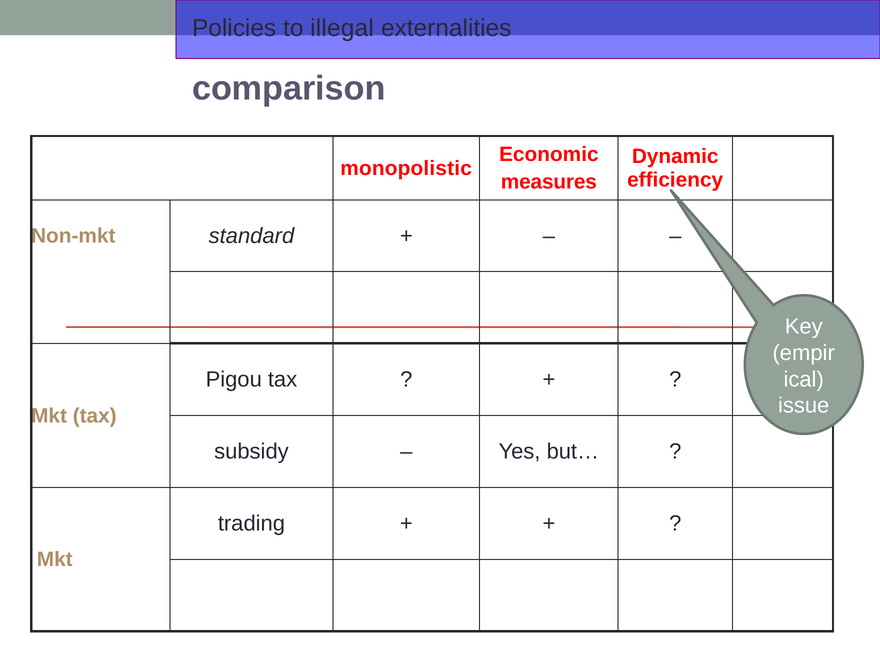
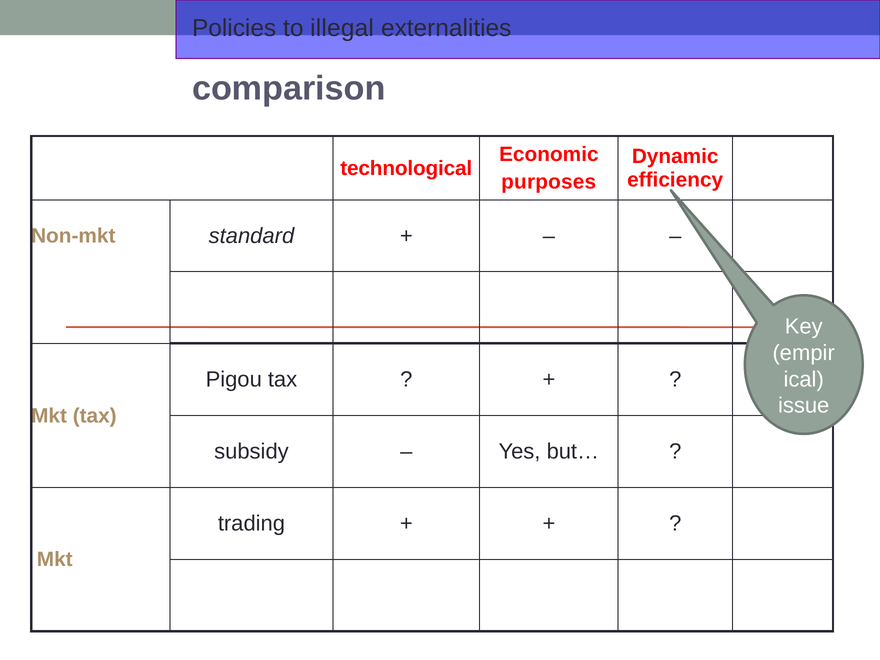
monopolistic: monopolistic -> technological
measures: measures -> purposes
